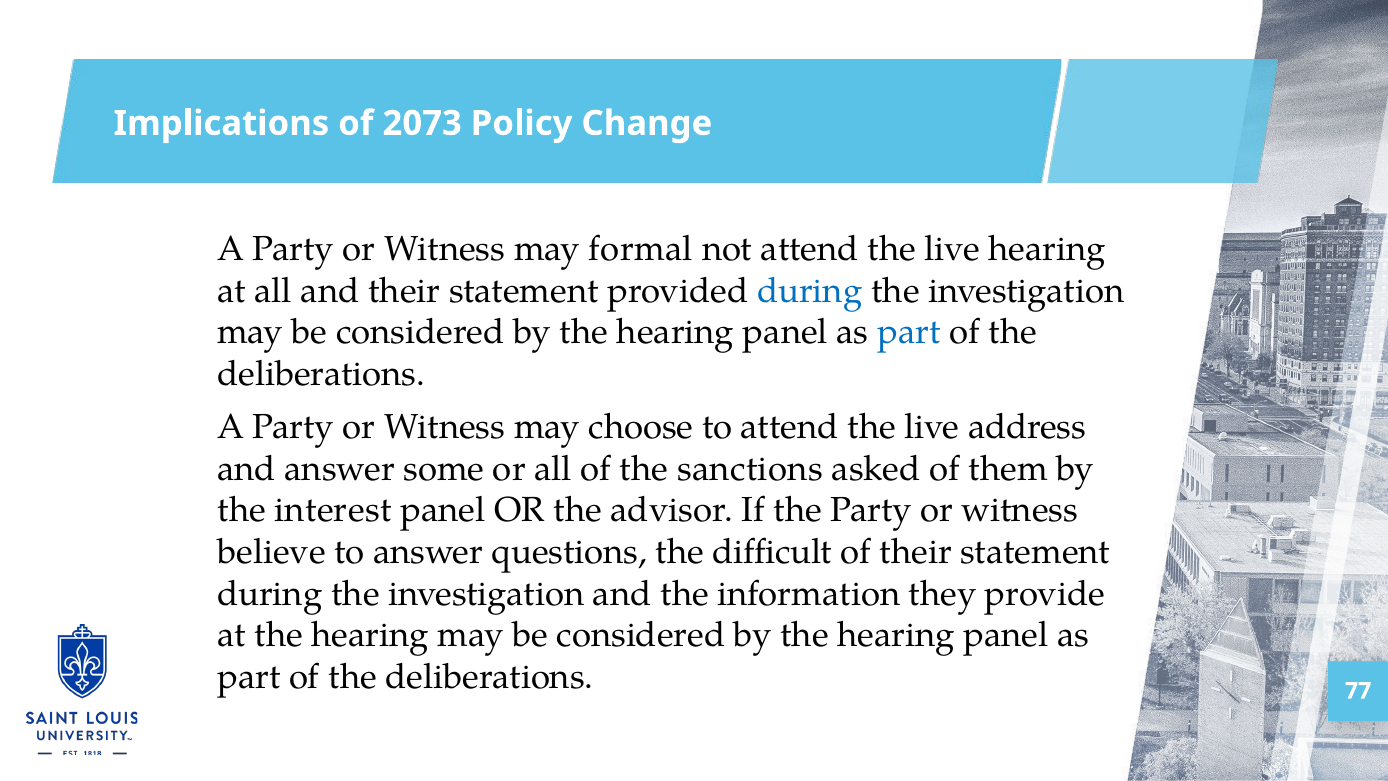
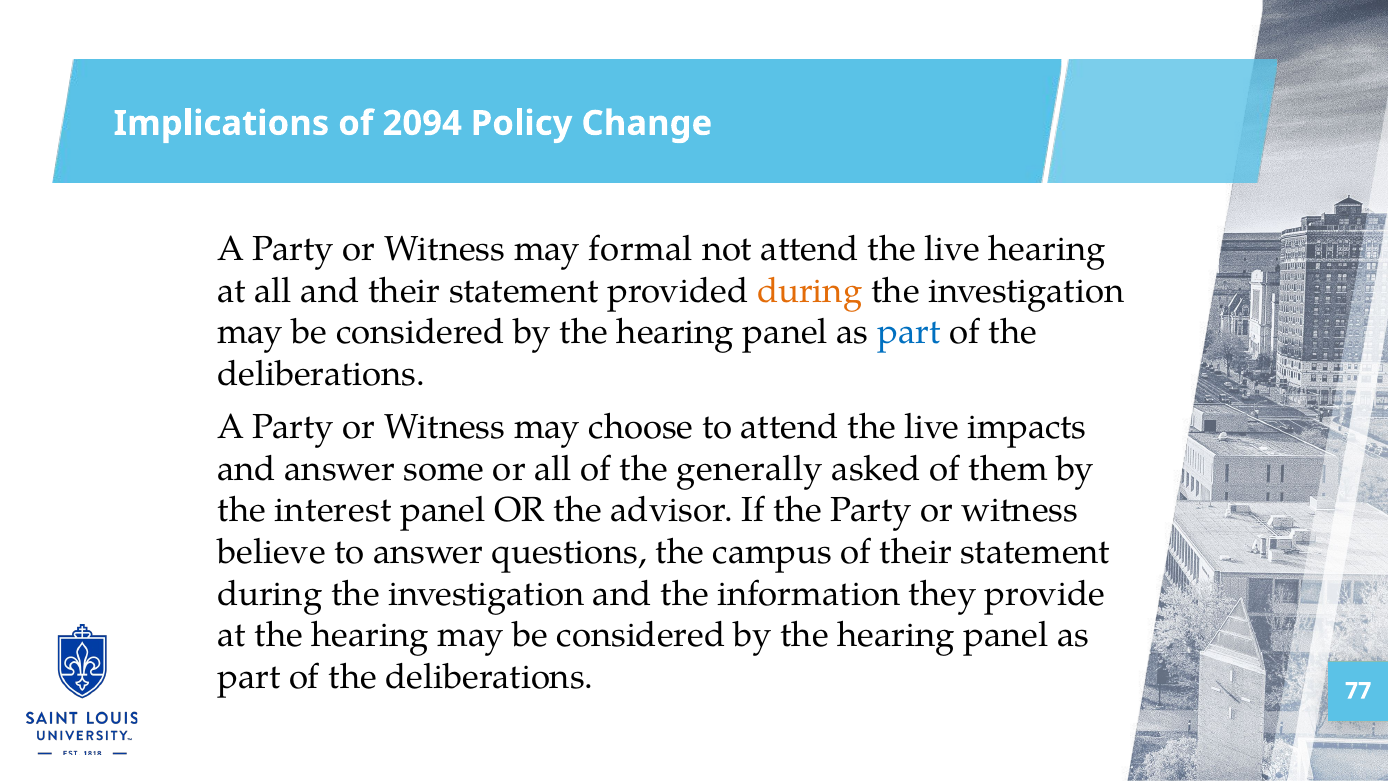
2073: 2073 -> 2094
during at (810, 291) colour: blue -> orange
address: address -> impacts
sanctions: sanctions -> generally
difficult: difficult -> campus
